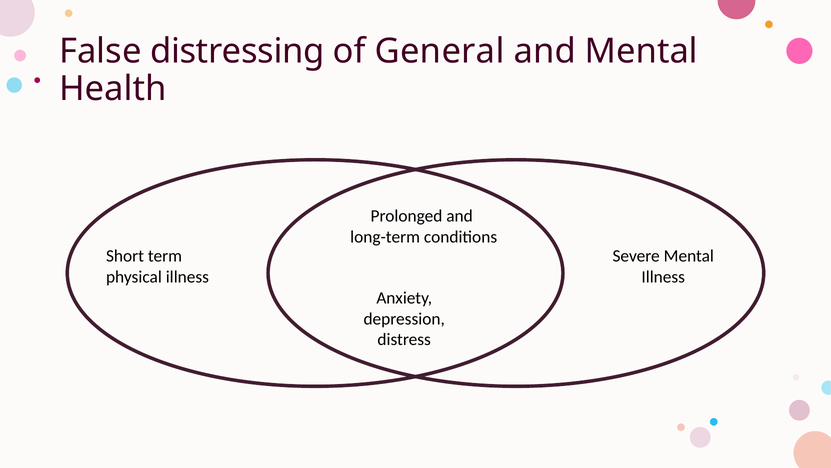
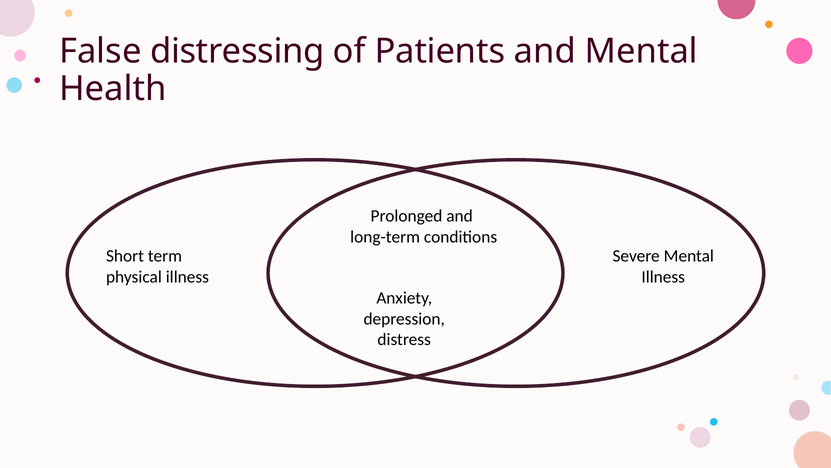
General: General -> Patients
